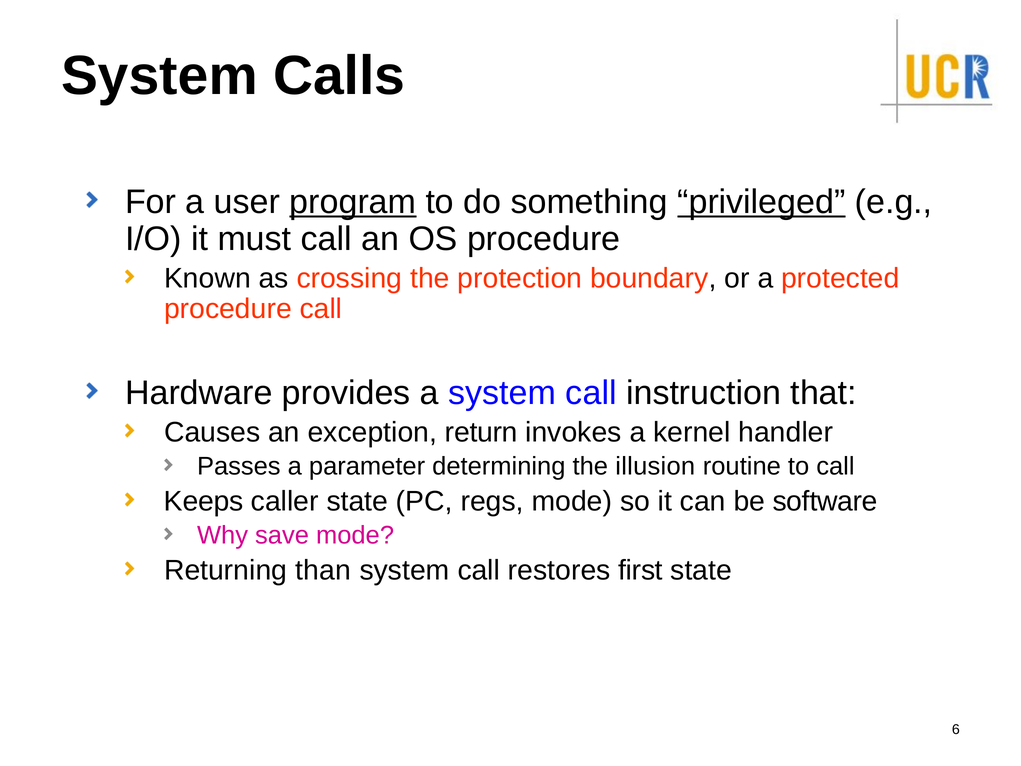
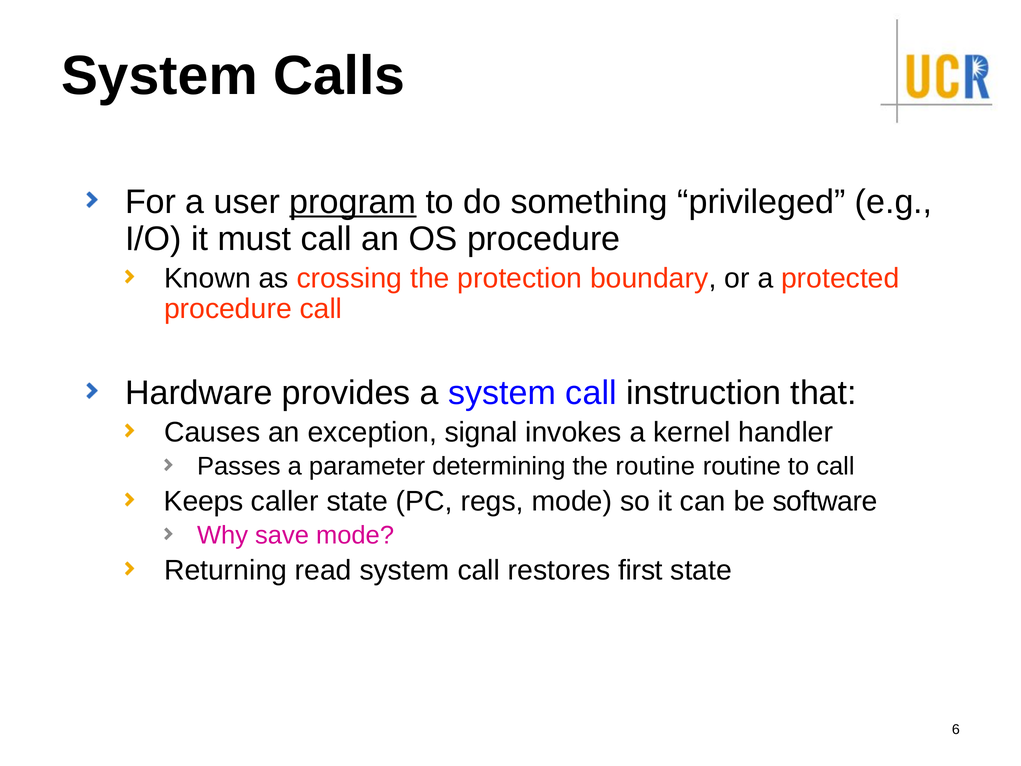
privileged underline: present -> none
return: return -> signal
the illusion: illusion -> routine
than: than -> read
